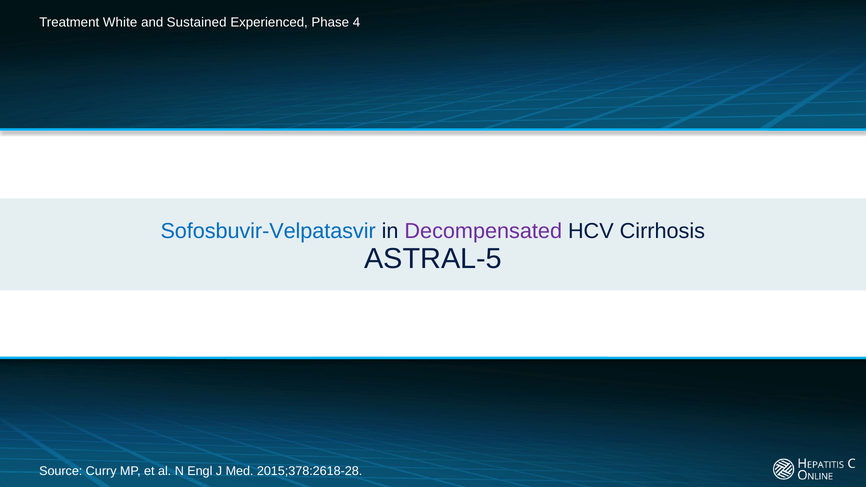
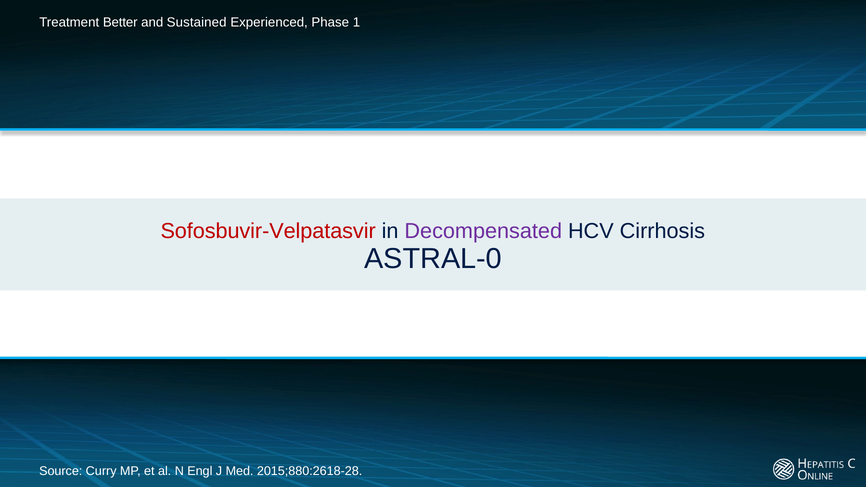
White: White -> Better
4: 4 -> 1
Sofosbuvir-Velpatasvir colour: blue -> red
ASTRAL-5: ASTRAL-5 -> ASTRAL-0
2015;378:2618-28: 2015;378:2618-28 -> 2015;880:2618-28
